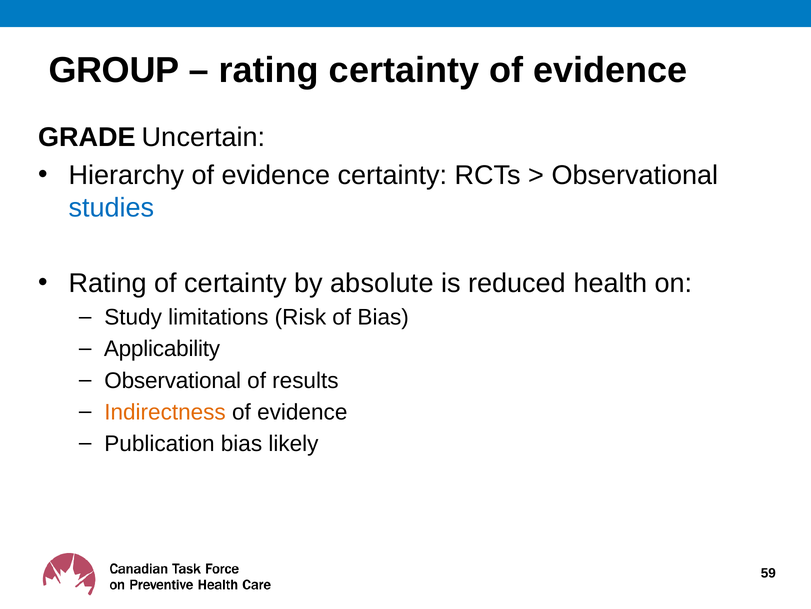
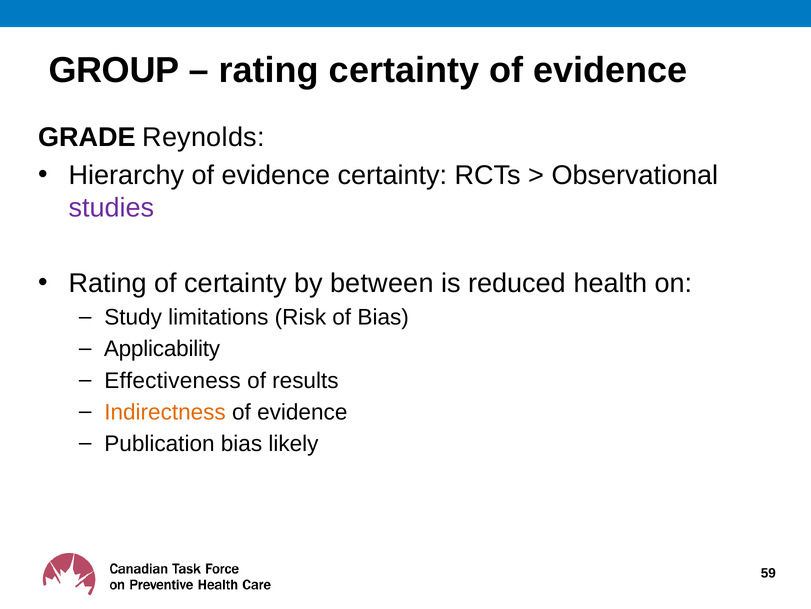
Uncertain: Uncertain -> Reynolds
studies colour: blue -> purple
absolute: absolute -> between
Observational at (173, 380): Observational -> Effectiveness
